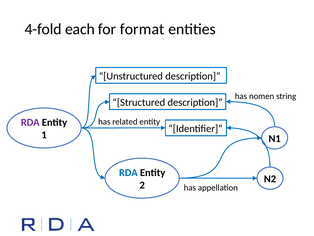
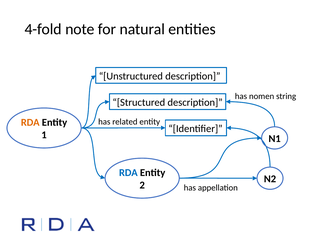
each: each -> note
format: format -> natural
RDA at (30, 122) colour: purple -> orange
